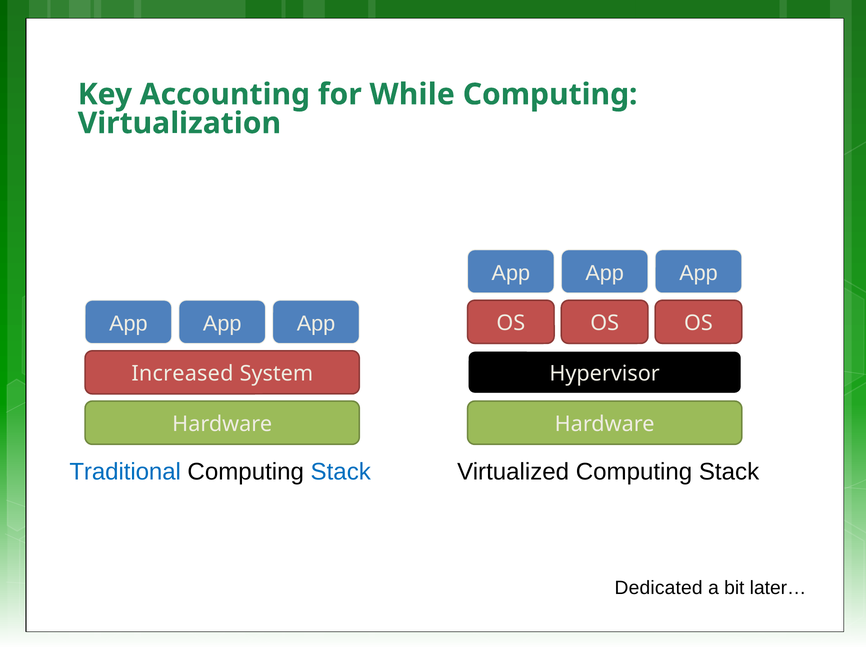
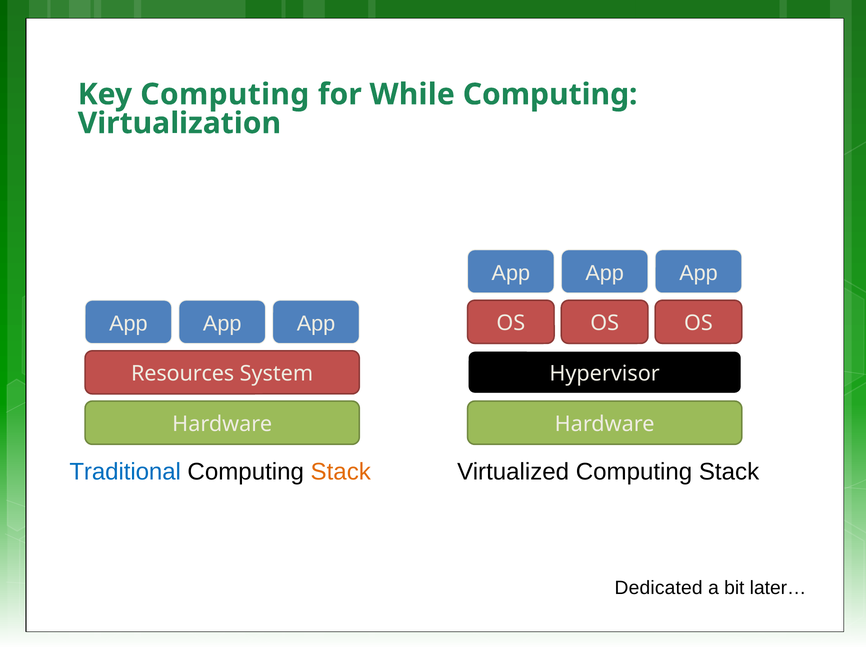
Key Accounting: Accounting -> Computing
Increased: Increased -> Resources
Stack at (341, 472) colour: blue -> orange
